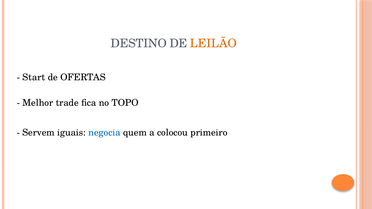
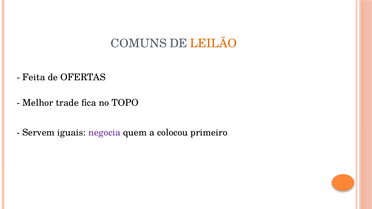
DESTINO: DESTINO -> COMUNS
Start: Start -> Feita
negocia colour: blue -> purple
